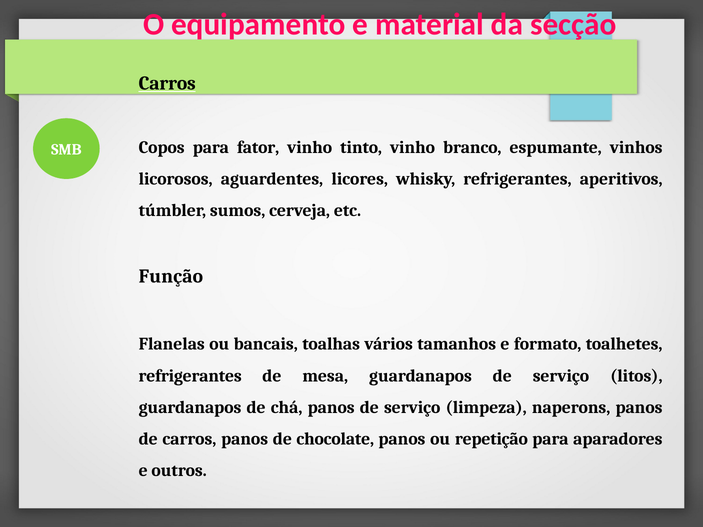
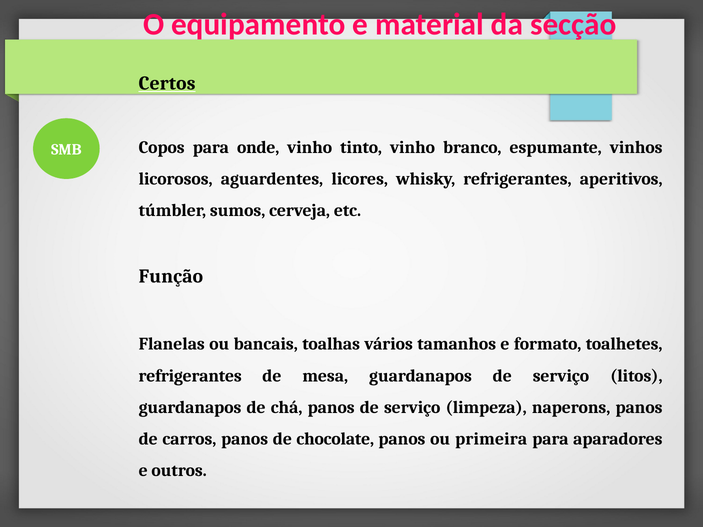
Carros at (167, 83): Carros -> Certos
fator: fator -> onde
repetição: repetição -> primeira
